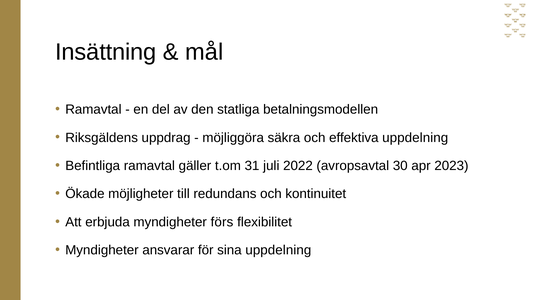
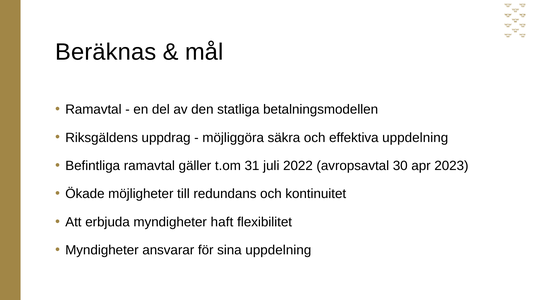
Insättning: Insättning -> Beräknas
förs: förs -> haft
